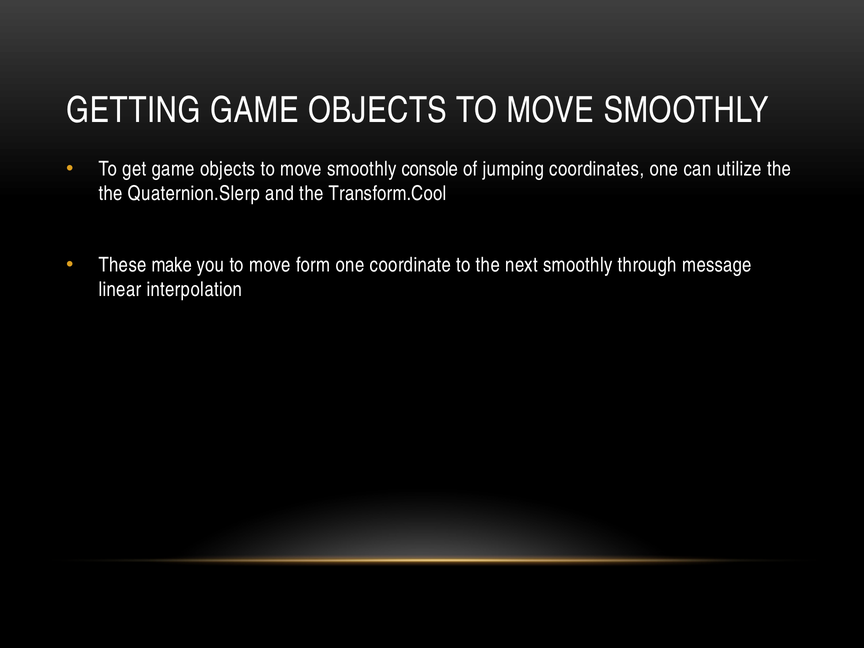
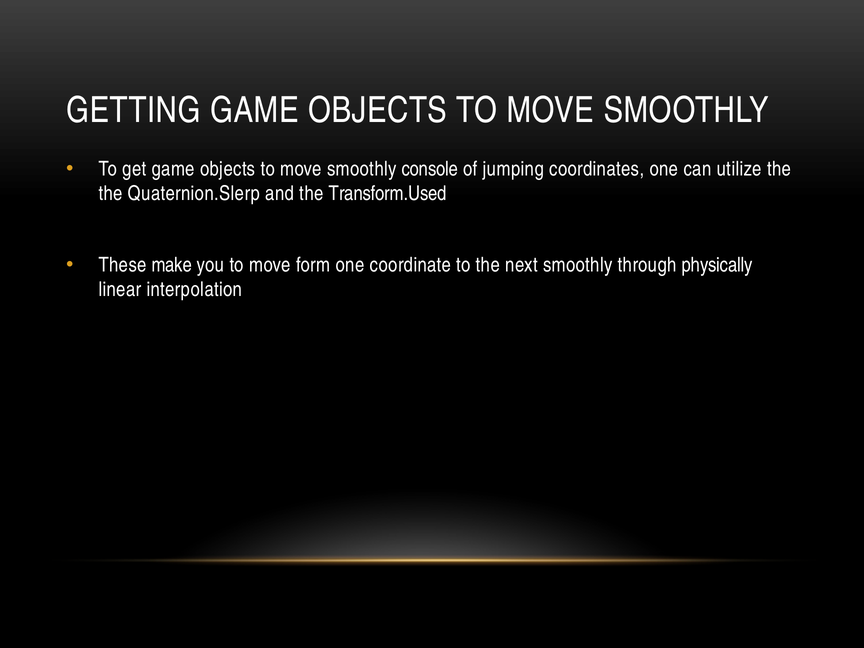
Transform.Cool: Transform.Cool -> Transform.Used
message: message -> physically
